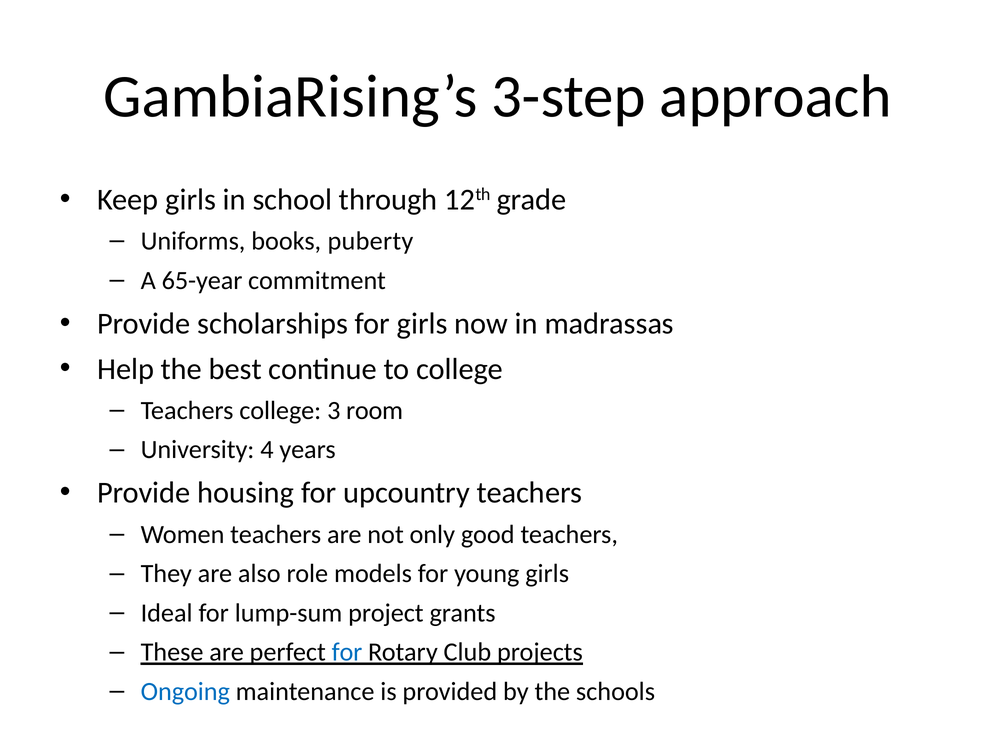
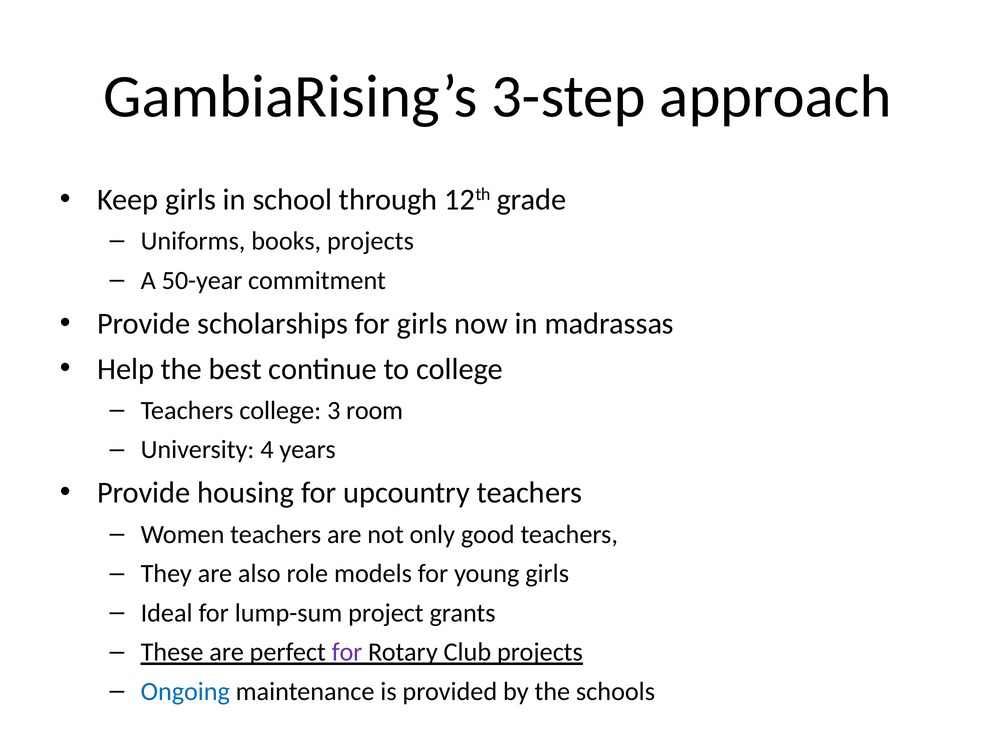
books puberty: puberty -> projects
65-year: 65-year -> 50-year
for at (347, 652) colour: blue -> purple
